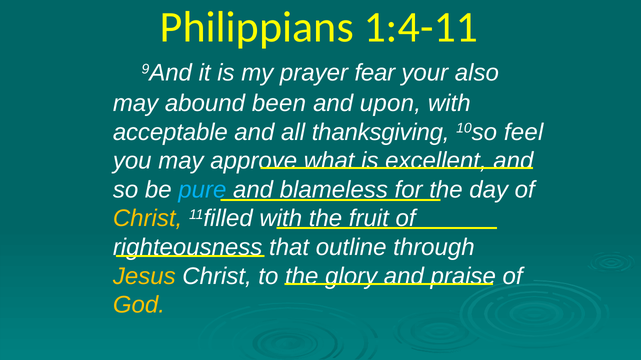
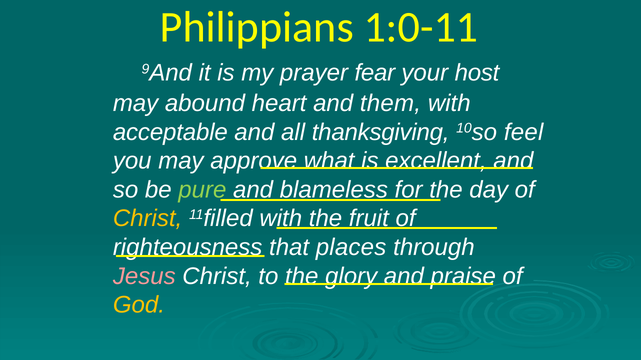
1:4-11: 1:4-11 -> 1:0-11
also: also -> host
been: been -> heart
upon: upon -> them
pure colour: light blue -> light green
outline: outline -> places
Jesus colour: yellow -> pink
